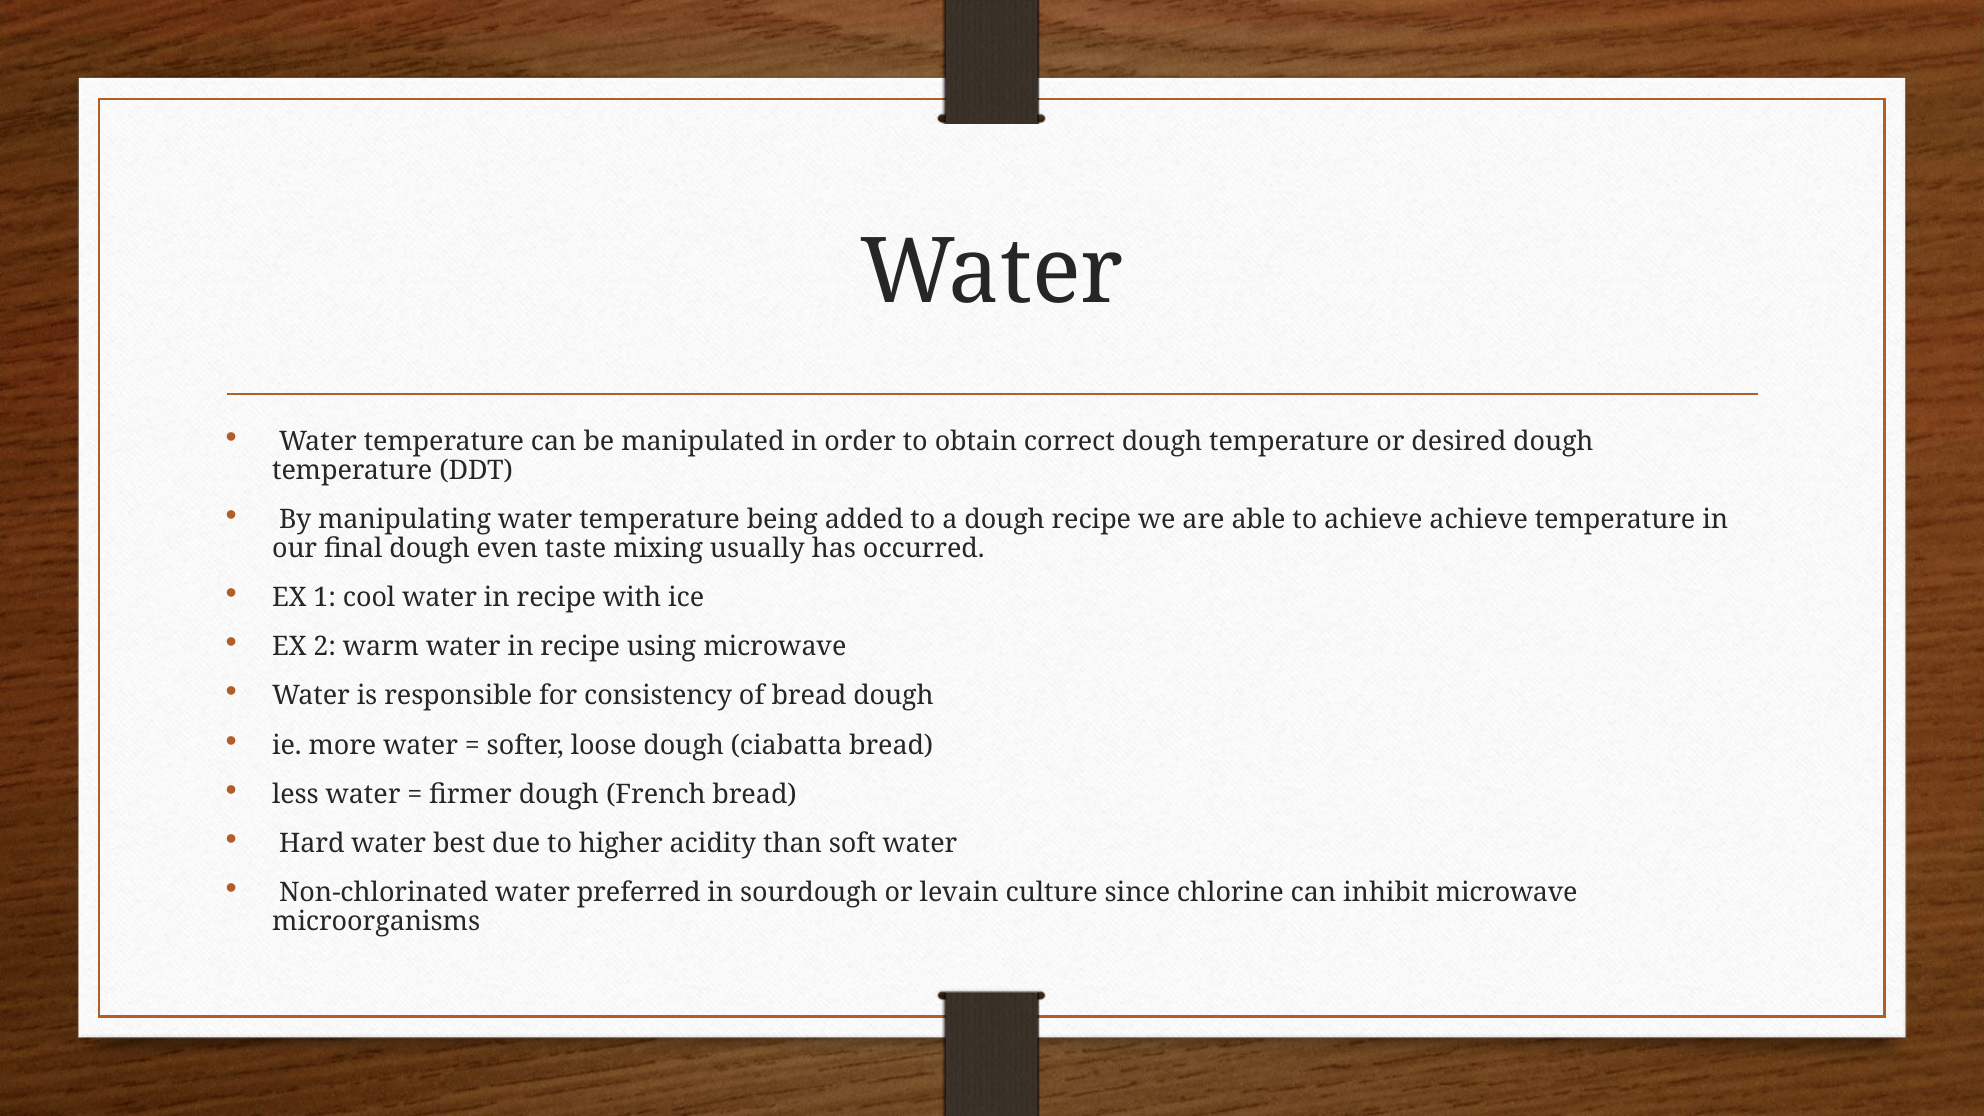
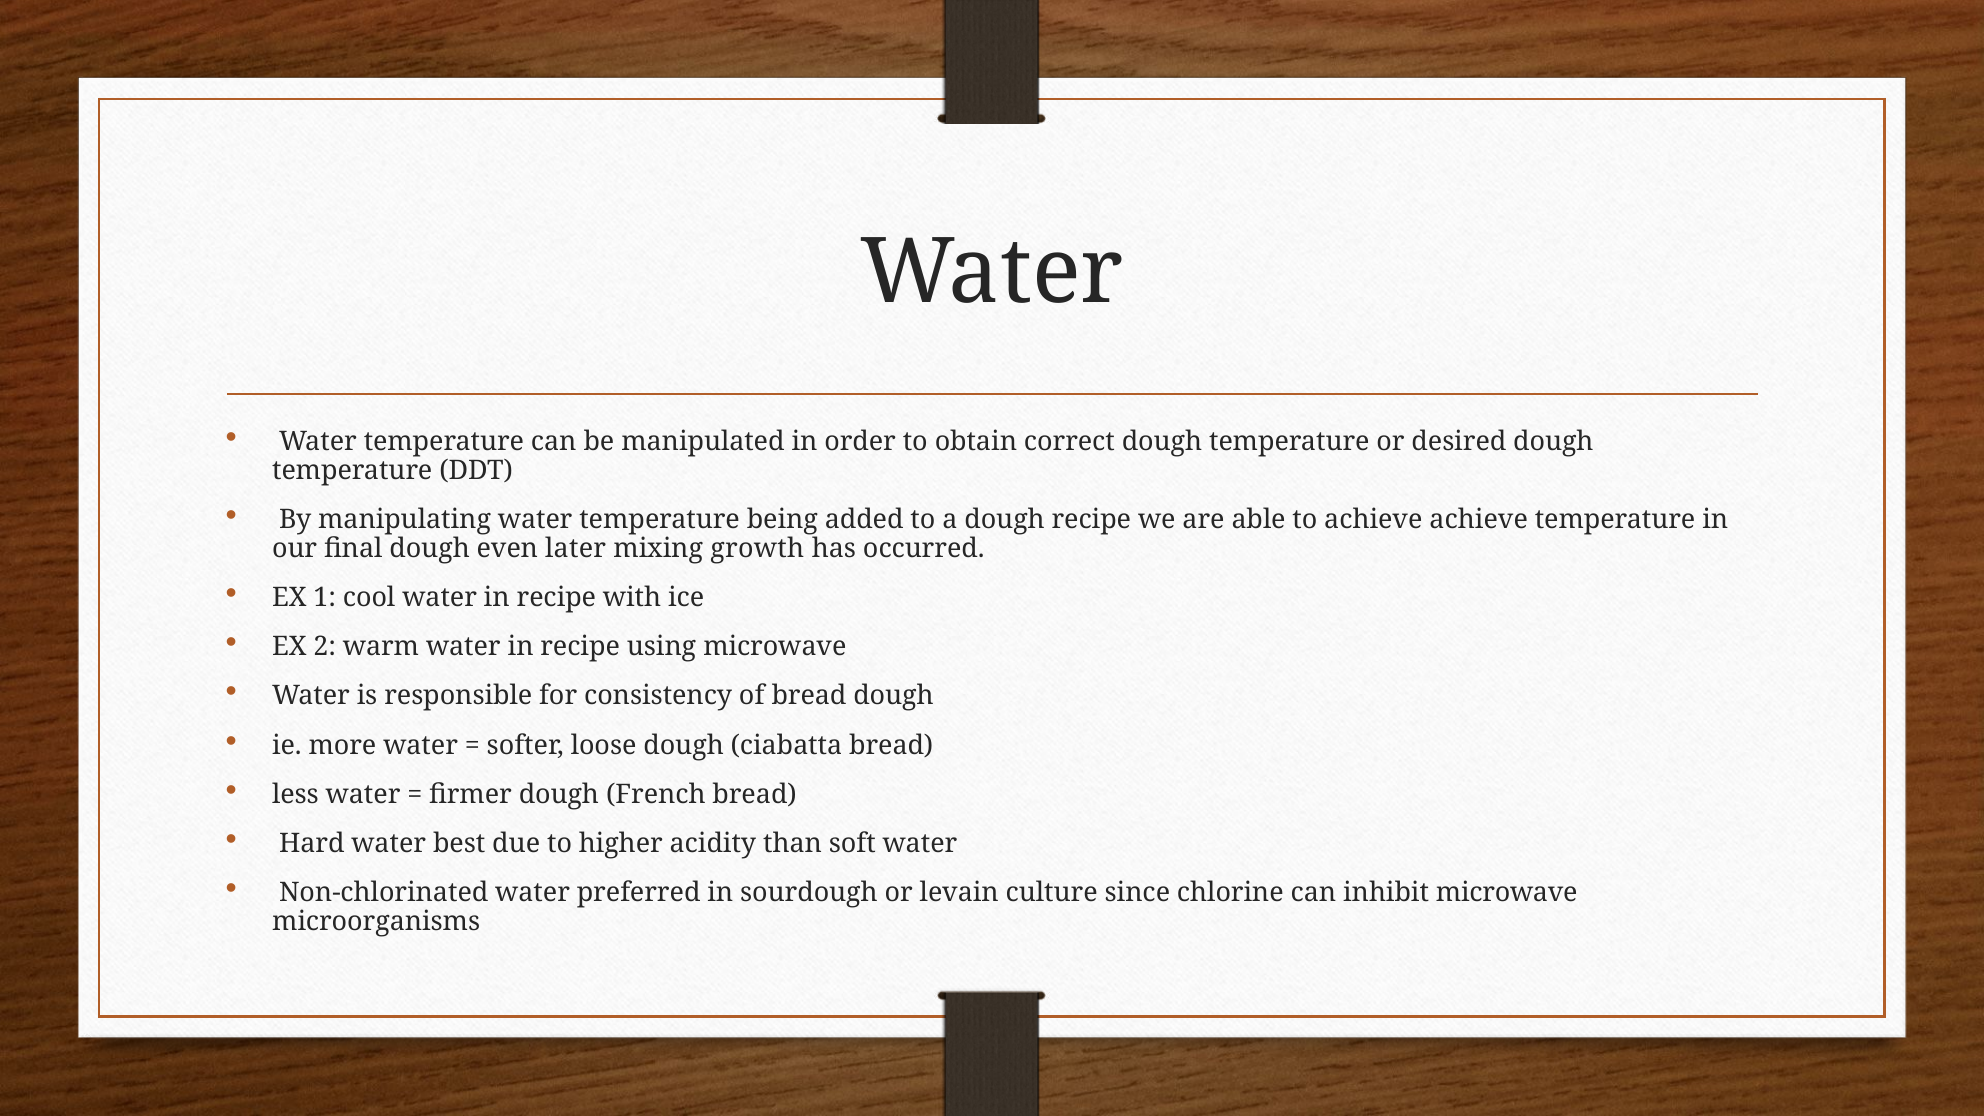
taste: taste -> later
usually: usually -> growth
